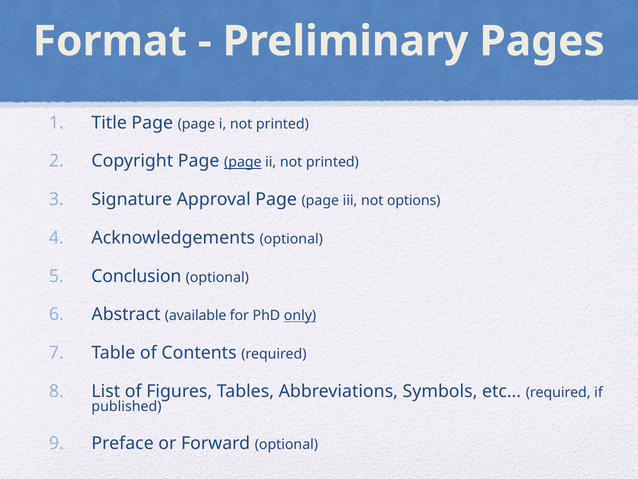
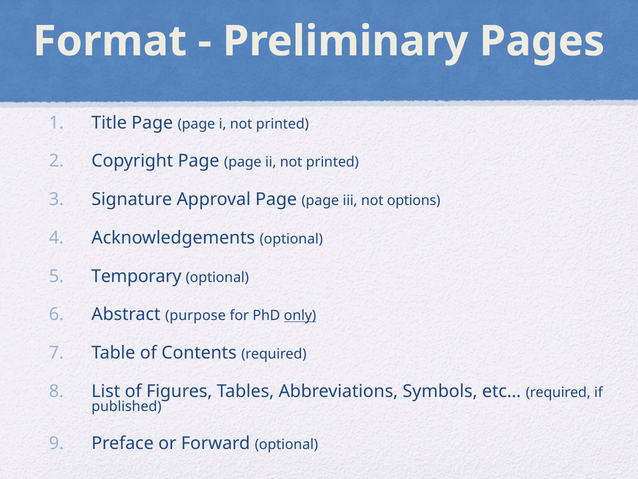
page at (243, 162) underline: present -> none
Conclusion: Conclusion -> Temporary
available: available -> purpose
